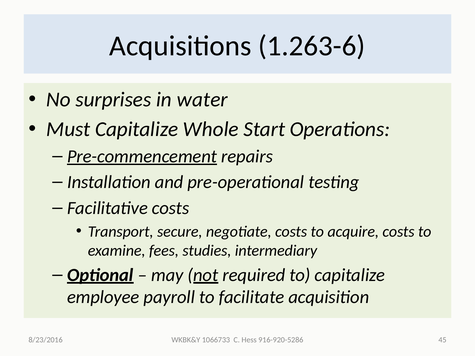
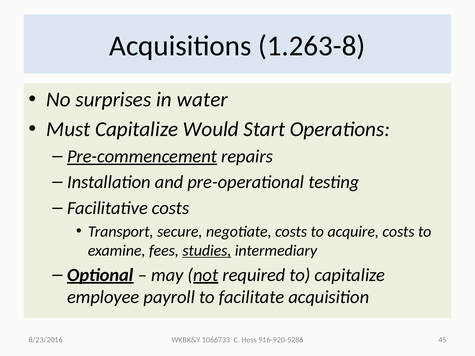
1.263-6: 1.263-6 -> 1.263-8
Whole: Whole -> Would
studies underline: none -> present
